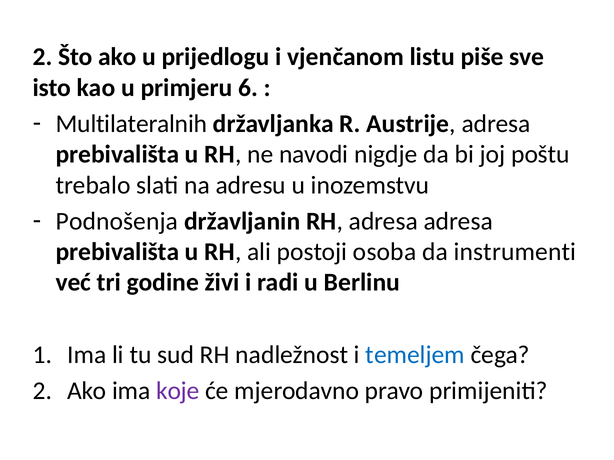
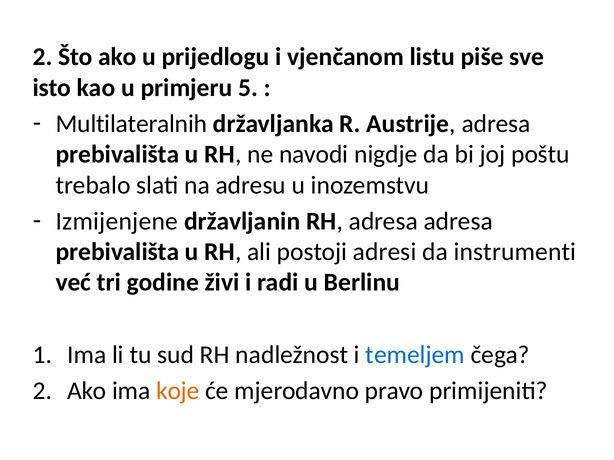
6: 6 -> 5
Podnošenja: Podnošenja -> Izmijenjene
osoba: osoba -> adresi
koje colour: purple -> orange
